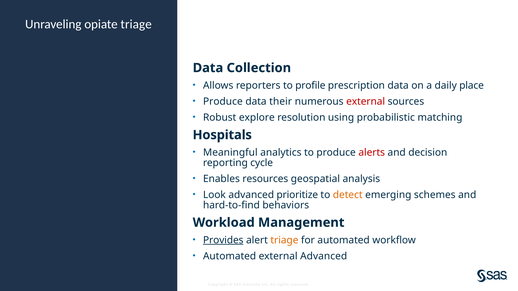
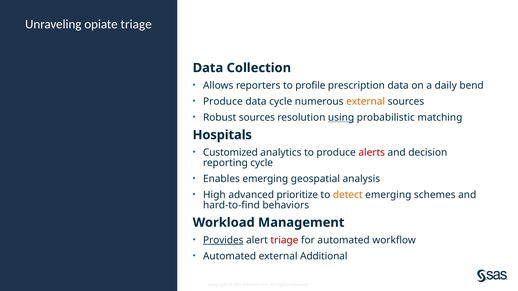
place: place -> bend
data their: their -> cycle
external at (366, 102) colour: red -> orange
Robust explore: explore -> sources
using underline: none -> present
Meaningful: Meaningful -> Customized
Enables resources: resources -> emerging
Look: Look -> High
triage at (284, 240) colour: orange -> red
external Advanced: Advanced -> Additional
